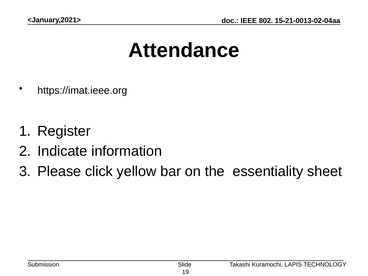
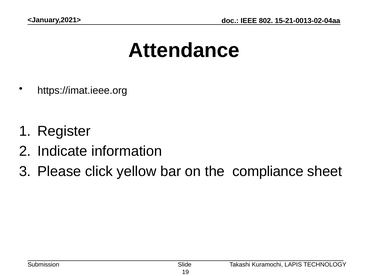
essentiality: essentiality -> compliance
